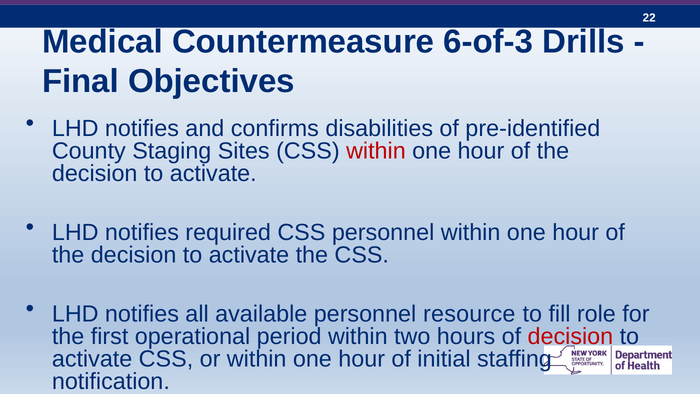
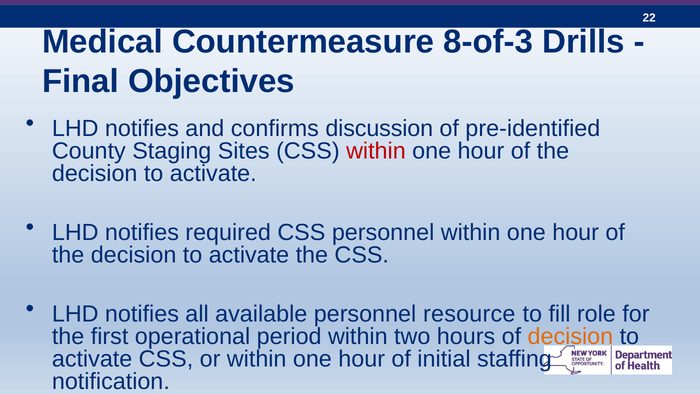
6-of-3: 6-of-3 -> 8-of-3
disabilities: disabilities -> discussion
decision at (570, 336) colour: red -> orange
